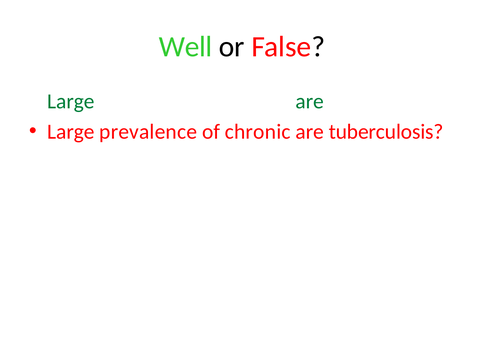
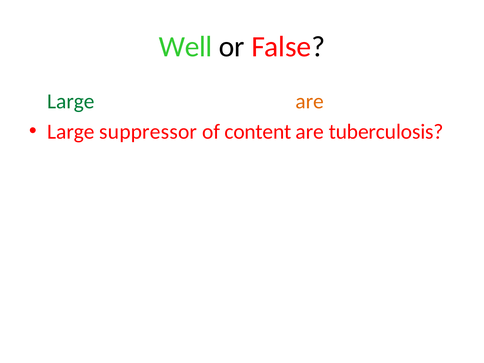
are at (310, 102) colour: green -> orange
prevalence: prevalence -> suppressor
chronic: chronic -> content
